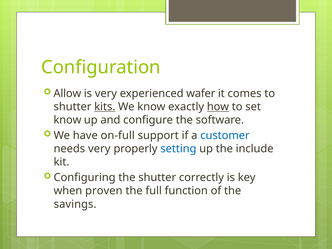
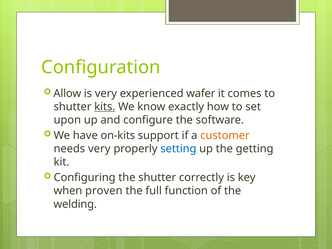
how underline: present -> none
know at (67, 120): know -> upon
on-full: on-full -> on-kits
customer colour: blue -> orange
include: include -> getting
savings: savings -> welding
